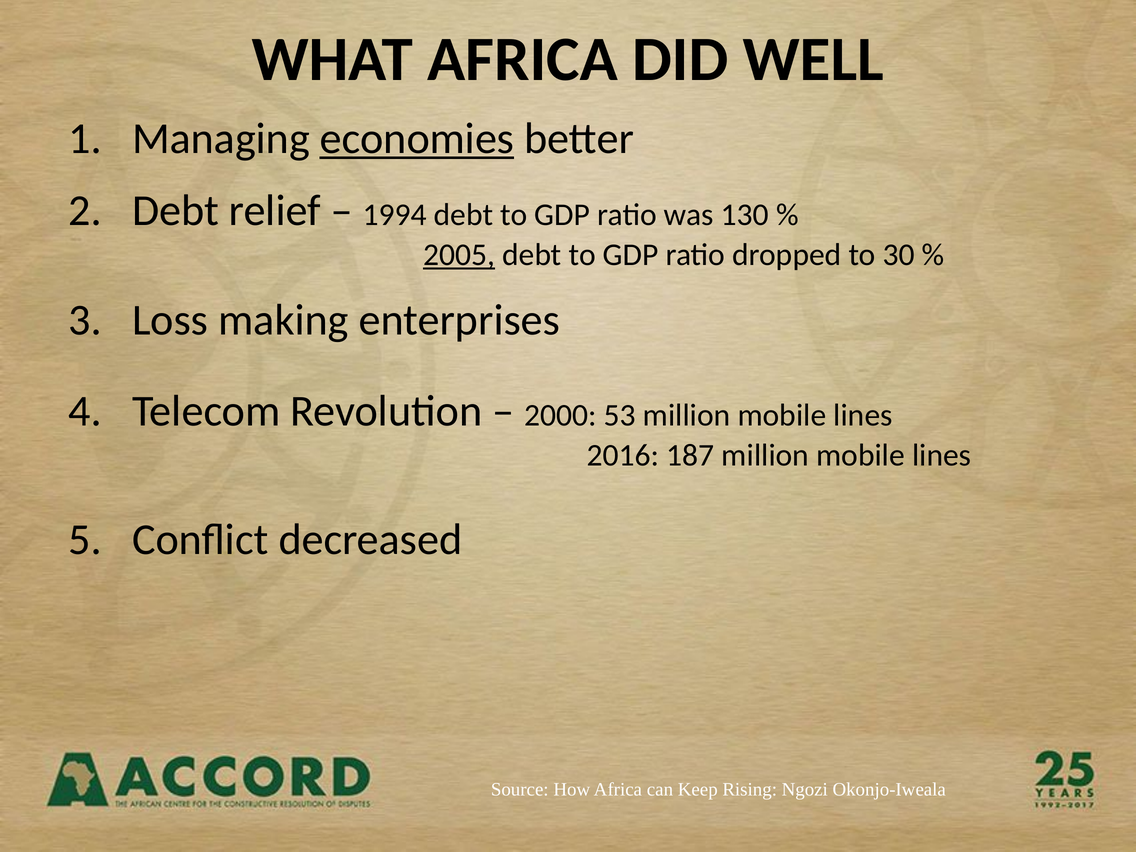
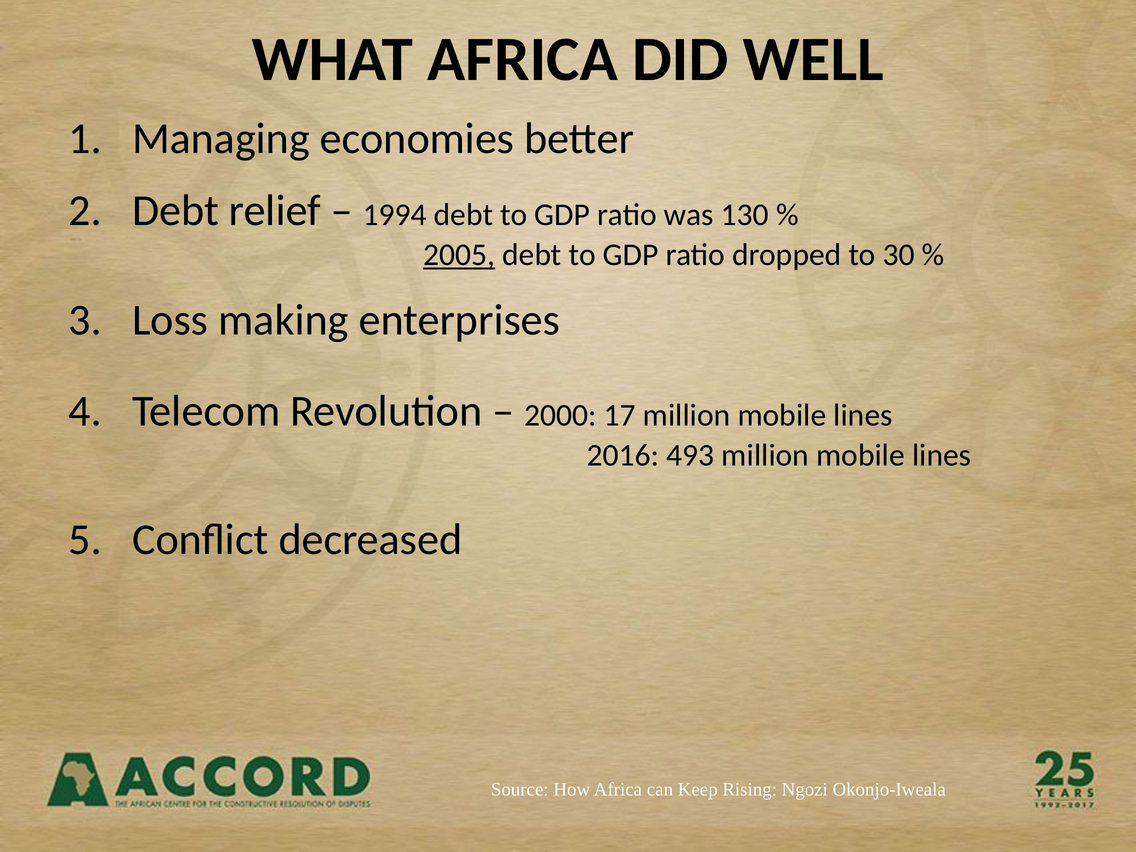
economies underline: present -> none
53: 53 -> 17
187: 187 -> 493
